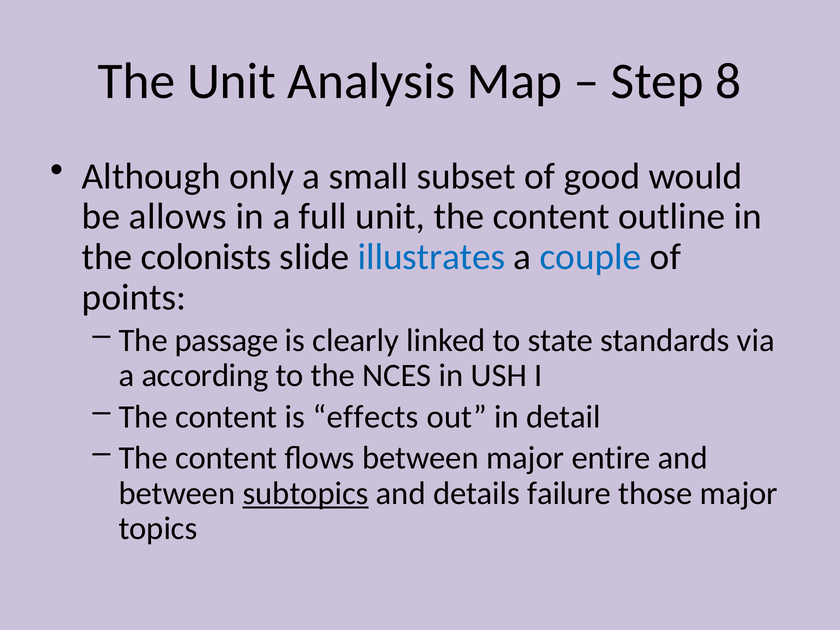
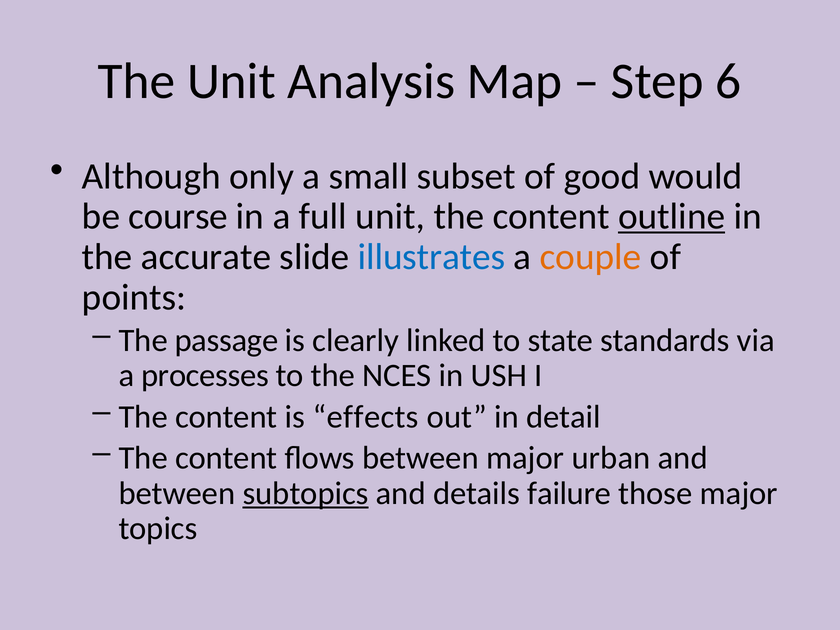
8: 8 -> 6
allows: allows -> course
outline underline: none -> present
colonists: colonists -> accurate
couple colour: blue -> orange
according: according -> processes
entire: entire -> urban
